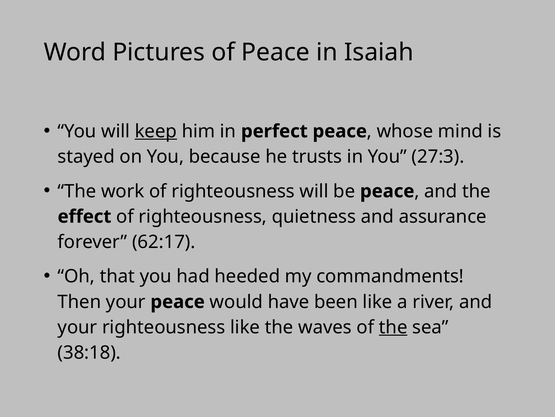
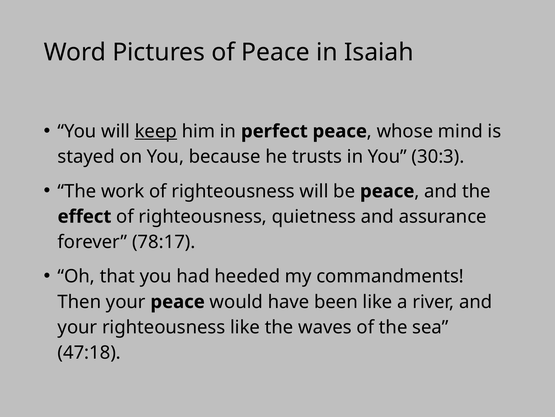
27:3: 27:3 -> 30:3
62:17: 62:17 -> 78:17
the at (393, 327) underline: present -> none
38:18: 38:18 -> 47:18
